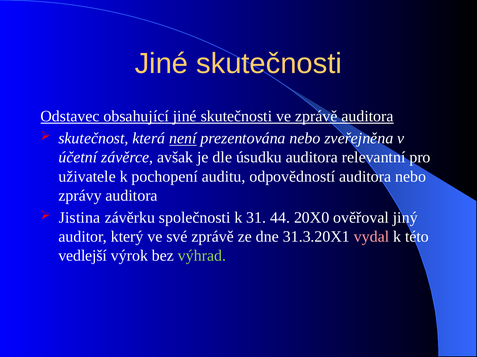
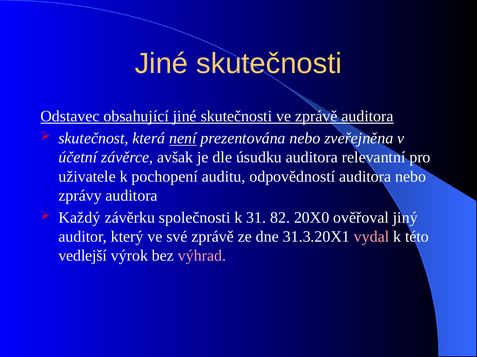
Jistina: Jistina -> Každý
44: 44 -> 82
výhrad colour: light green -> pink
